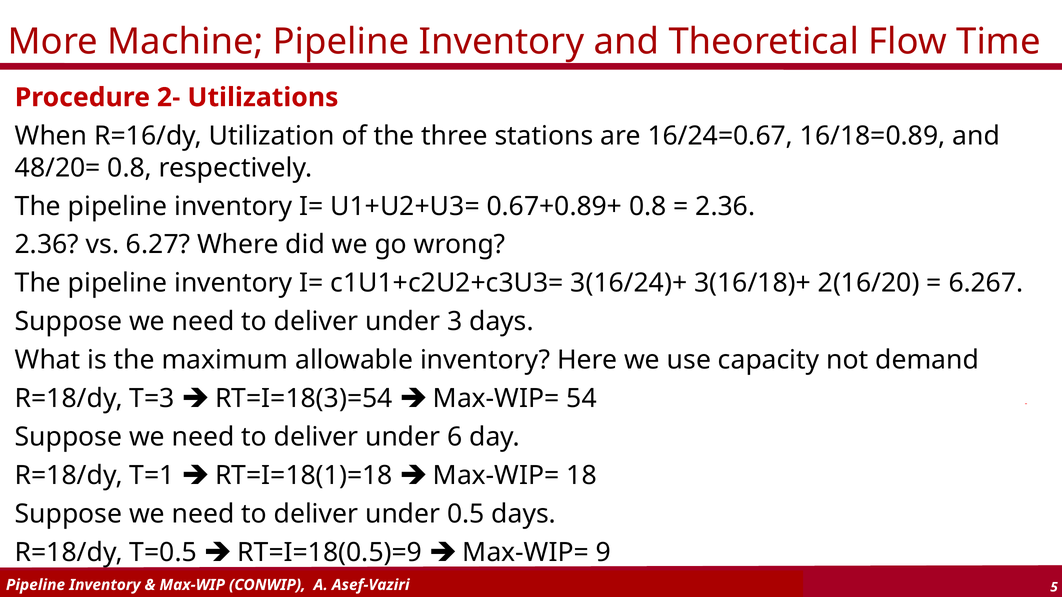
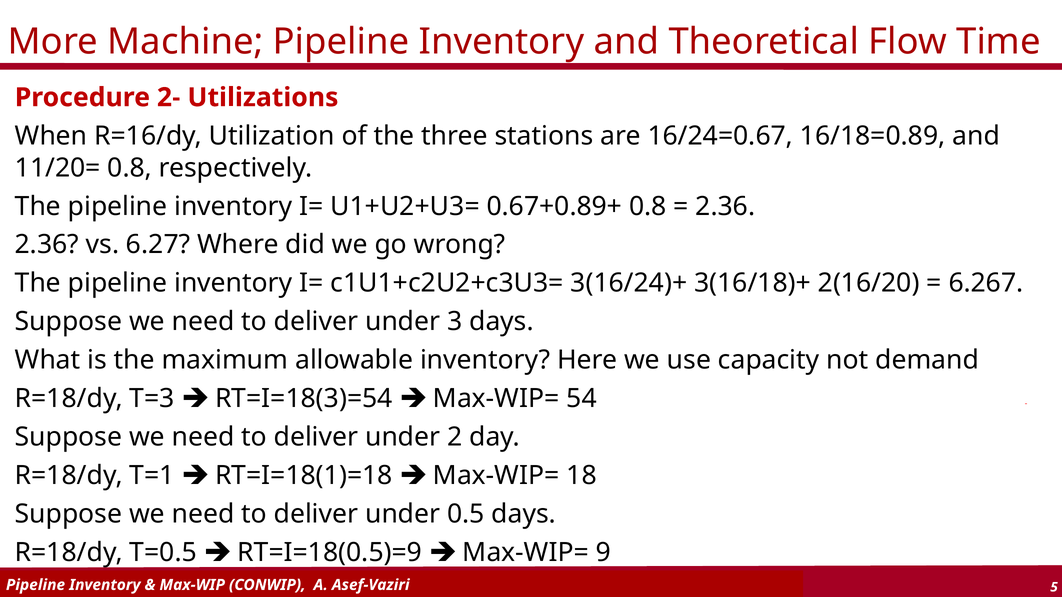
48/20=: 48/20= -> 11/20=
6: 6 -> 2
